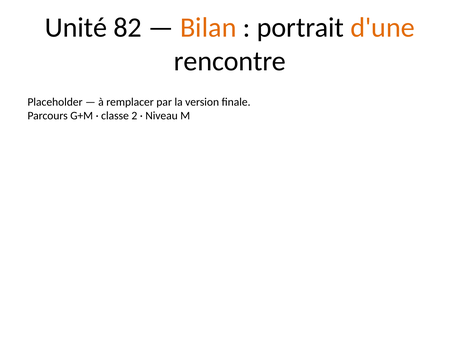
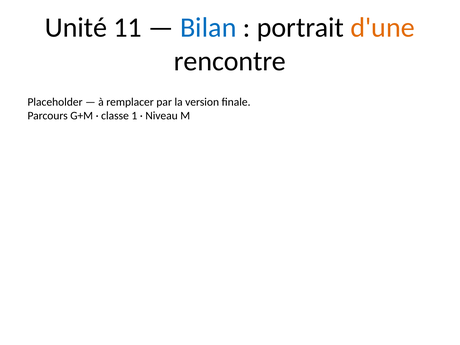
82: 82 -> 11
Bilan colour: orange -> blue
2: 2 -> 1
